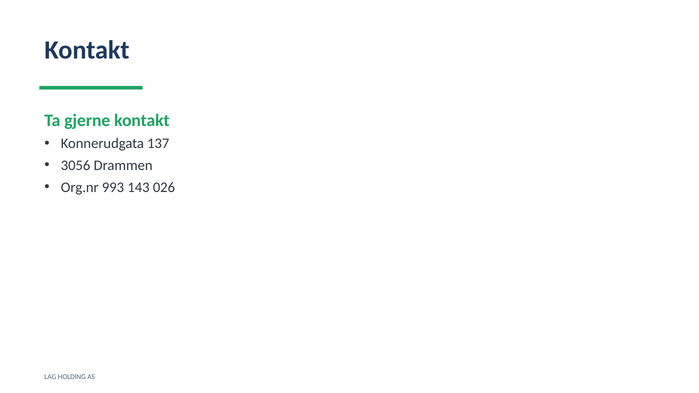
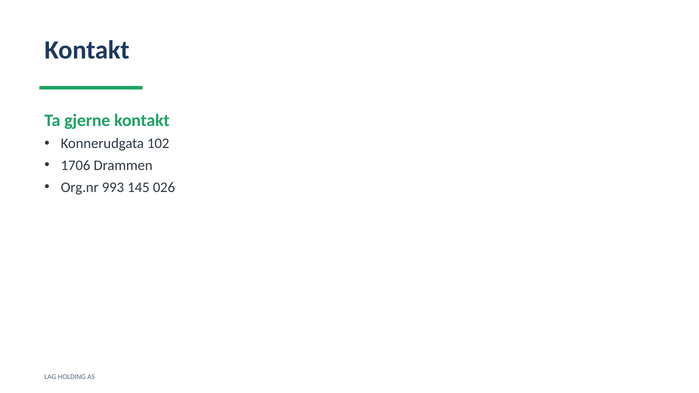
137: 137 -> 102
3056: 3056 -> 1706
143: 143 -> 145
